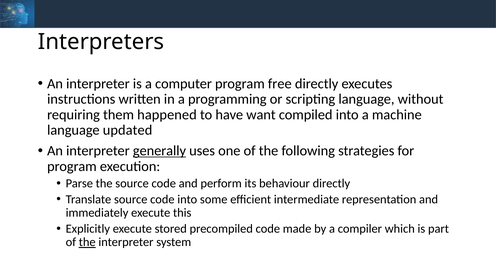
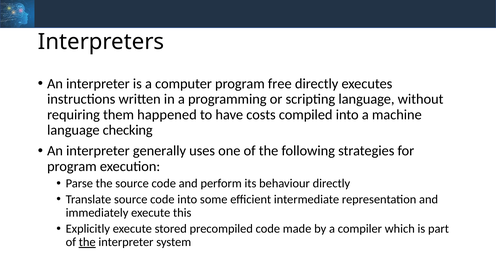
want: want -> costs
updated: updated -> checking
generally underline: present -> none
